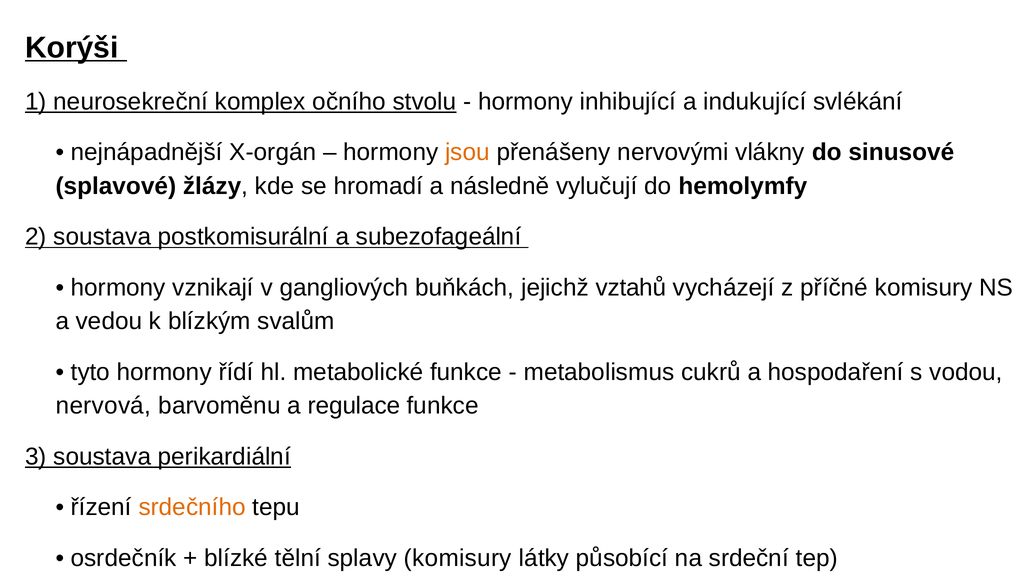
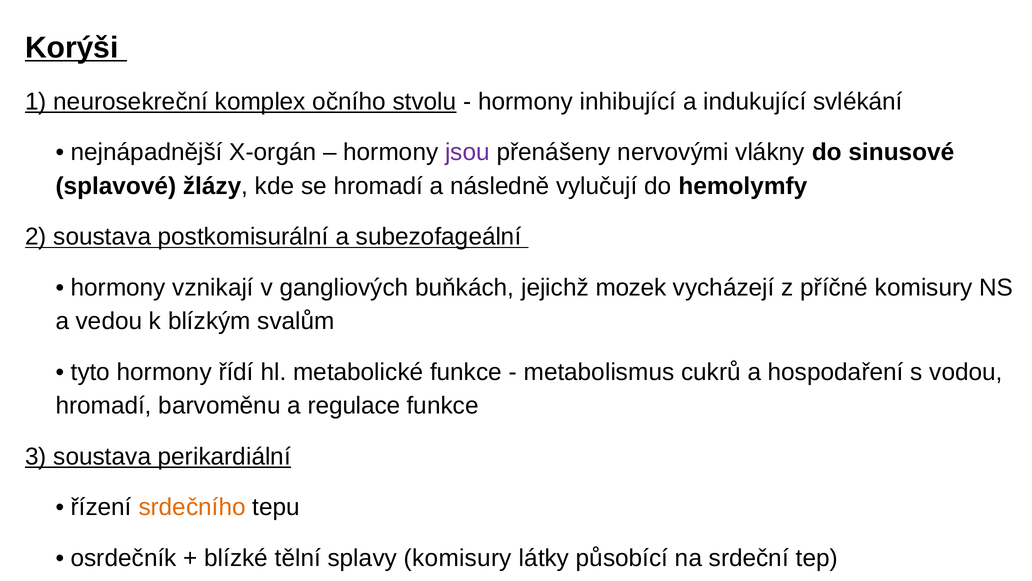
jsou colour: orange -> purple
vztahů: vztahů -> mozek
nervová at (103, 405): nervová -> hromadí
